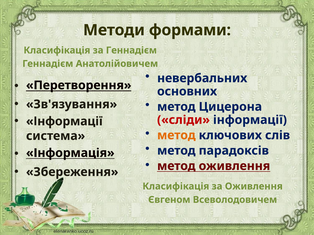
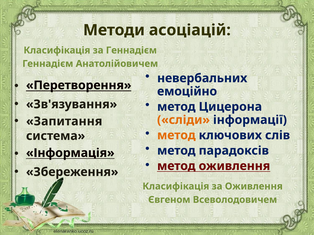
формами: формами -> асоціацій
основних: основних -> емоційно
Інформації at (64, 122): Інформації -> Запитання
сліди colour: red -> orange
